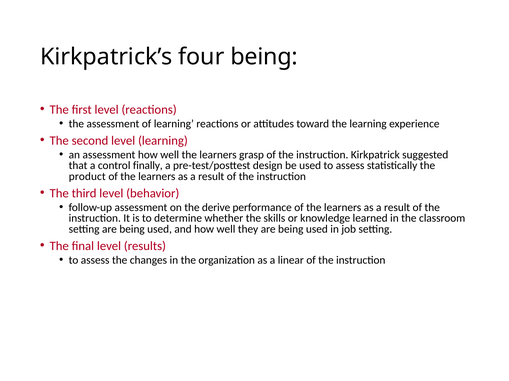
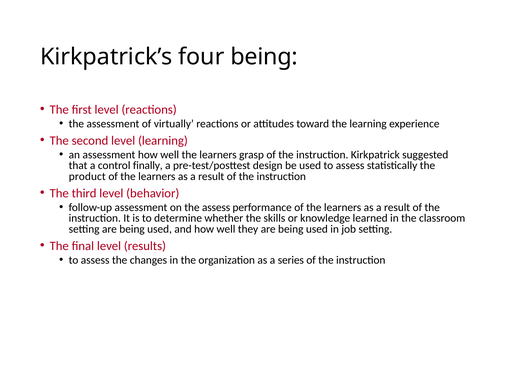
of learning: learning -> virtually
the derive: derive -> assess
linear: linear -> series
